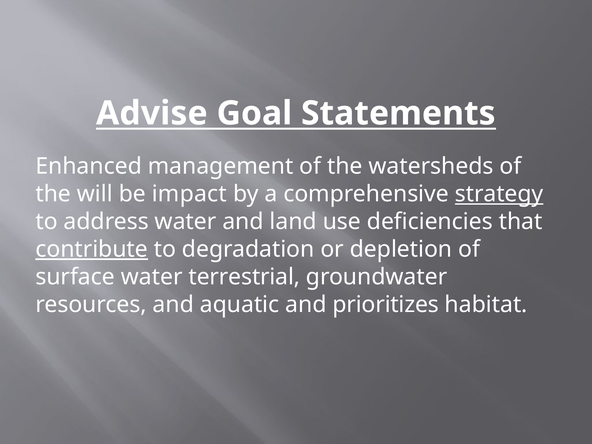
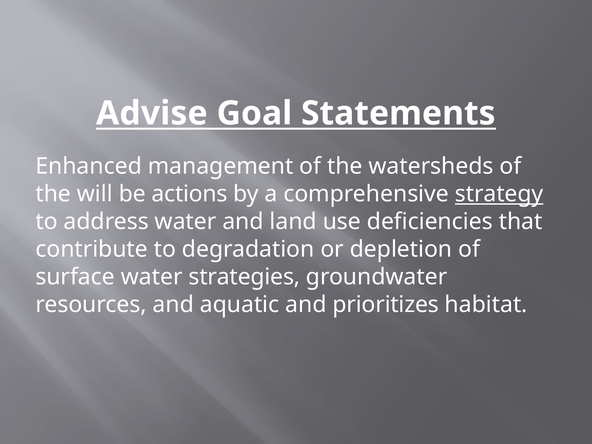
impact: impact -> actions
contribute underline: present -> none
terrestrial: terrestrial -> strategies
